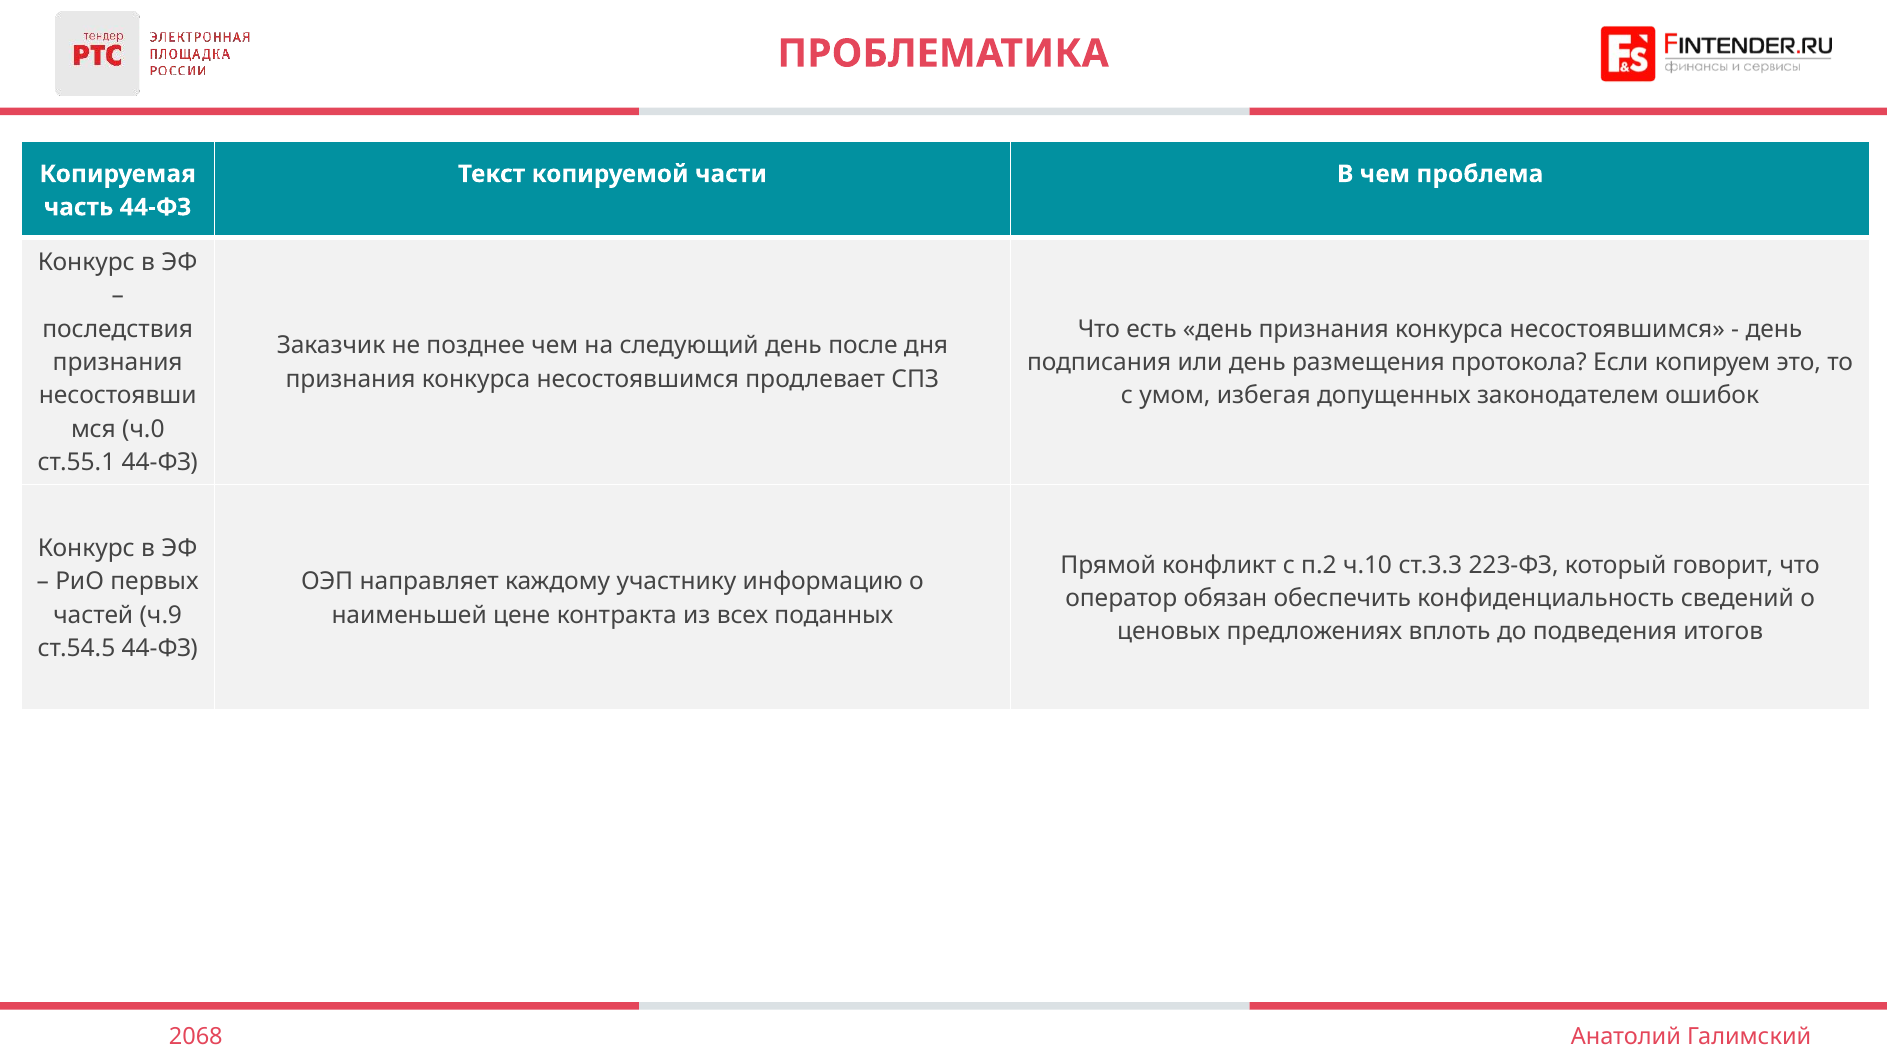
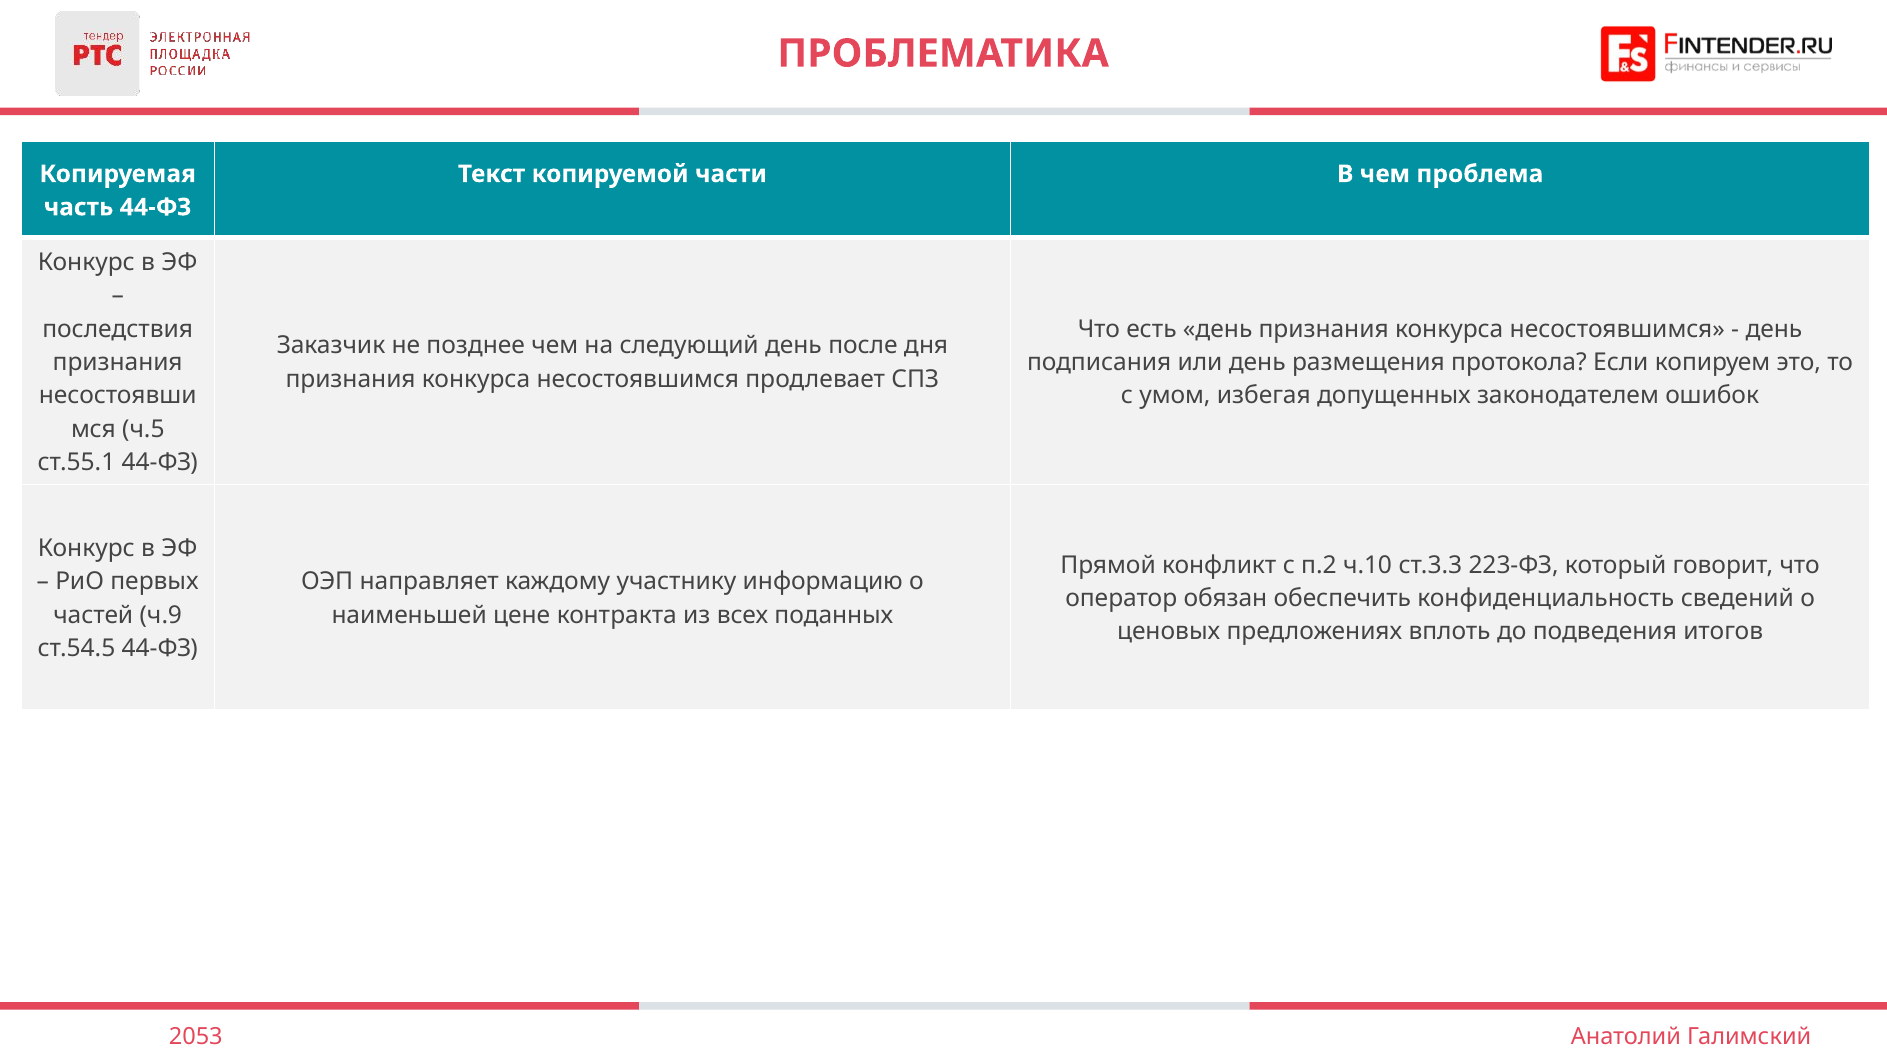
ч.0: ч.0 -> ч.5
2068: 2068 -> 2053
